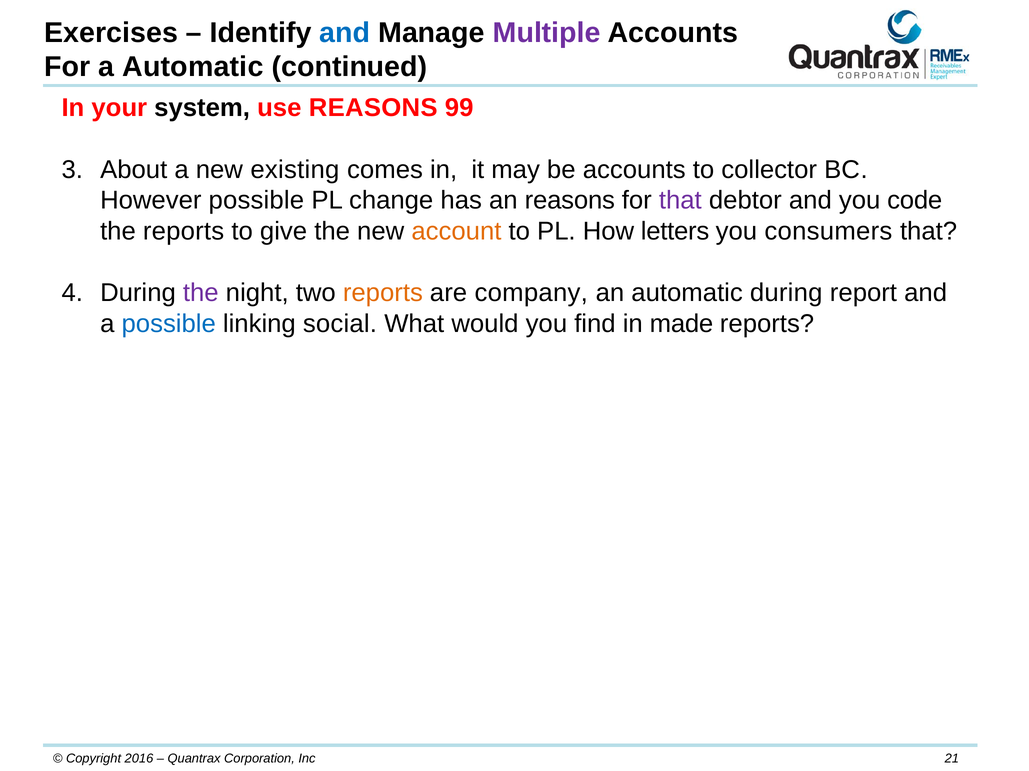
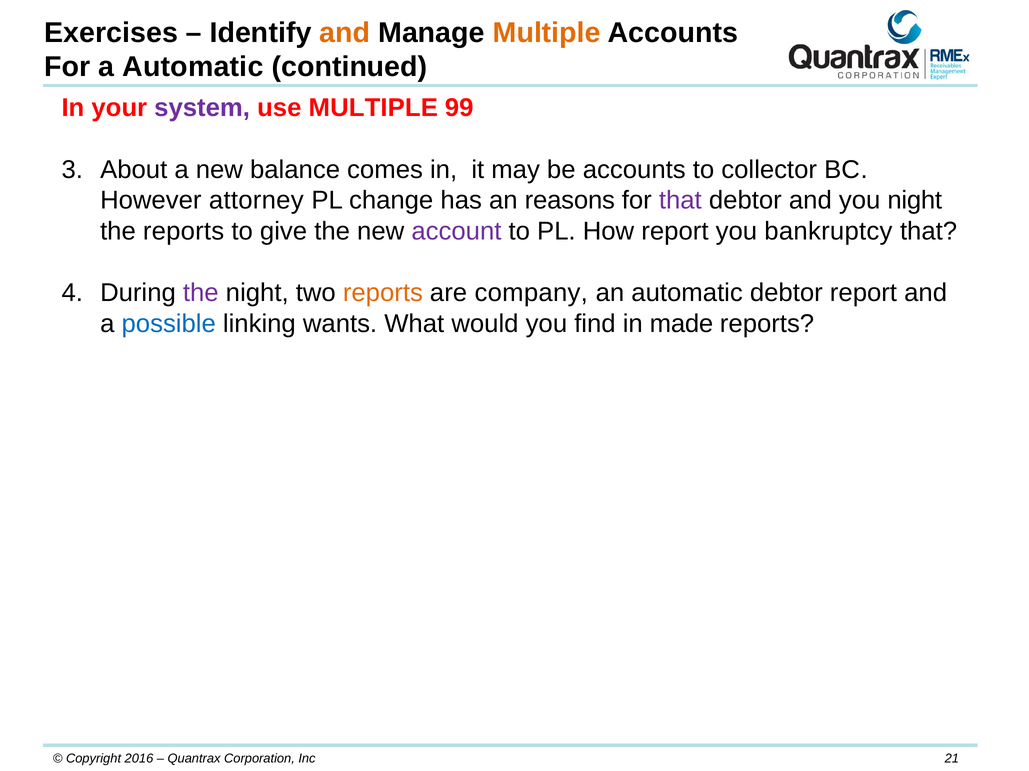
and at (345, 33) colour: blue -> orange
Multiple at (547, 33) colour: purple -> orange
system colour: black -> purple
use REASONS: REASONS -> MULTIPLE
existing: existing -> balance
However possible: possible -> attorney
you code: code -> night
account colour: orange -> purple
How letters: letters -> report
consumers: consumers -> bankruptcy
automatic during: during -> debtor
social: social -> wants
